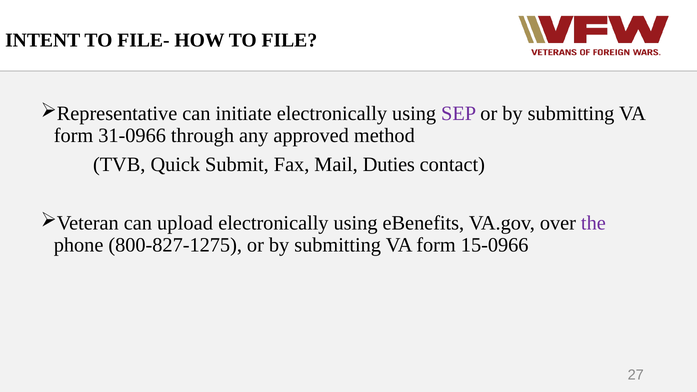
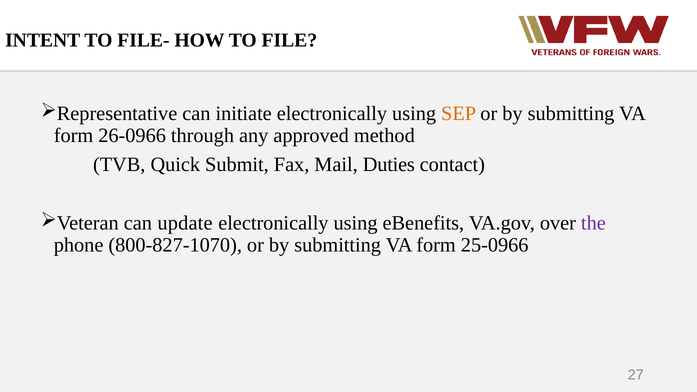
SEP colour: purple -> orange
31-0966: 31-0966 -> 26-0966
upload: upload -> update
800-827-1275: 800-827-1275 -> 800-827-1070
15-0966: 15-0966 -> 25-0966
